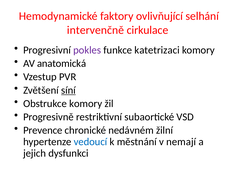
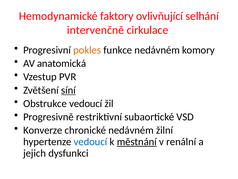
pokles colour: purple -> orange
funkce katetrizaci: katetrizaci -> nedávném
Obstrukce komory: komory -> vedoucí
Prevence: Prevence -> Konverze
městnání underline: none -> present
nemají: nemají -> renální
